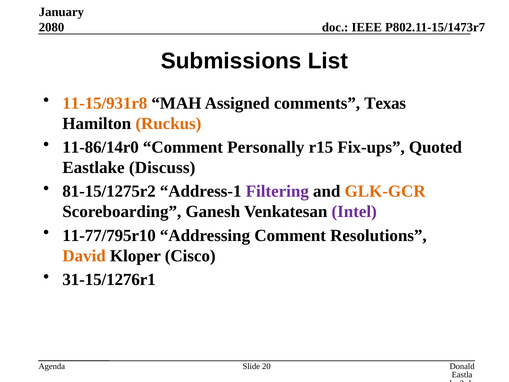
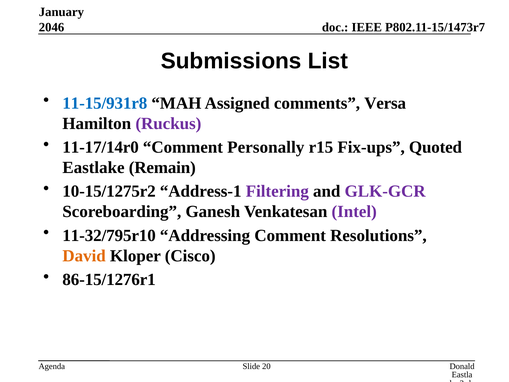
2080: 2080 -> 2046
11-15/931r8 colour: orange -> blue
Texas: Texas -> Versa
Ruckus colour: orange -> purple
11-86/14r0: 11-86/14r0 -> 11-17/14r0
Discuss: Discuss -> Remain
81-15/1275r2: 81-15/1275r2 -> 10-15/1275r2
GLK-GCR colour: orange -> purple
11-77/795r10: 11-77/795r10 -> 11-32/795r10
31-15/1276r1: 31-15/1276r1 -> 86-15/1276r1
